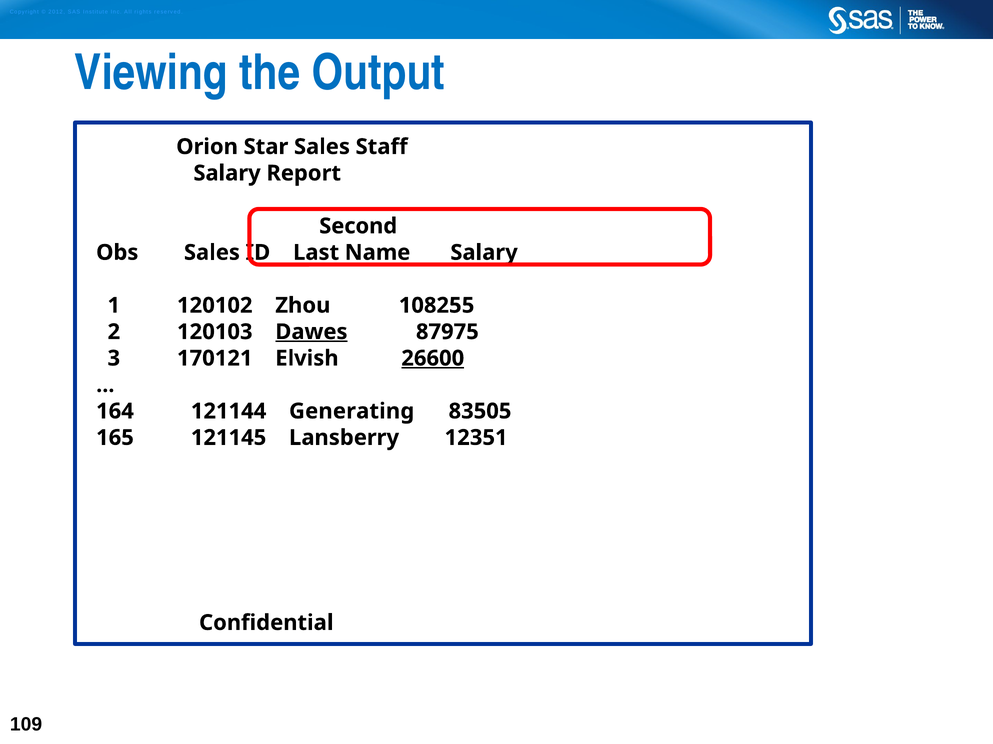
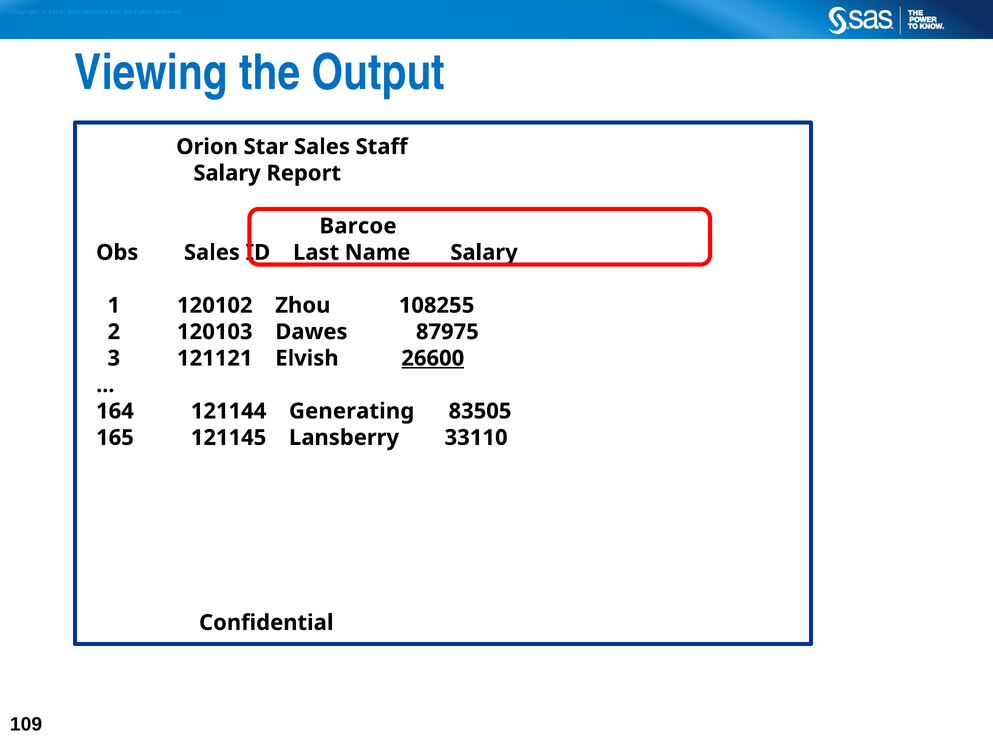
Second: Second -> Barcoe
Dawes underline: present -> none
170121: 170121 -> 121121
12351: 12351 -> 33110
